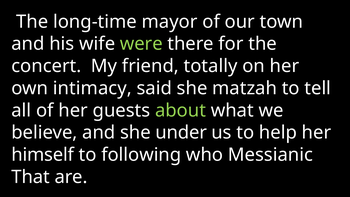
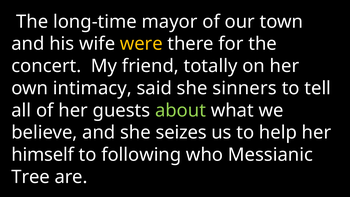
were colour: light green -> yellow
matzah: matzah -> sinners
under: under -> seizes
That: That -> Tree
